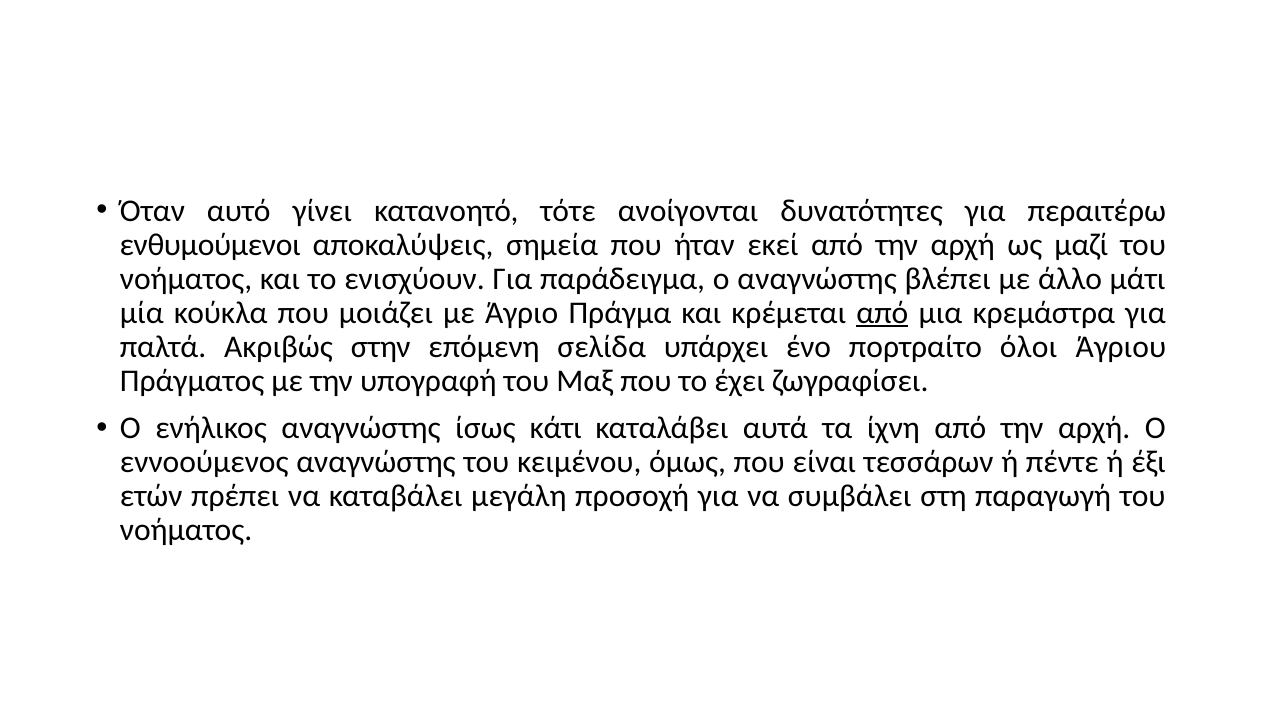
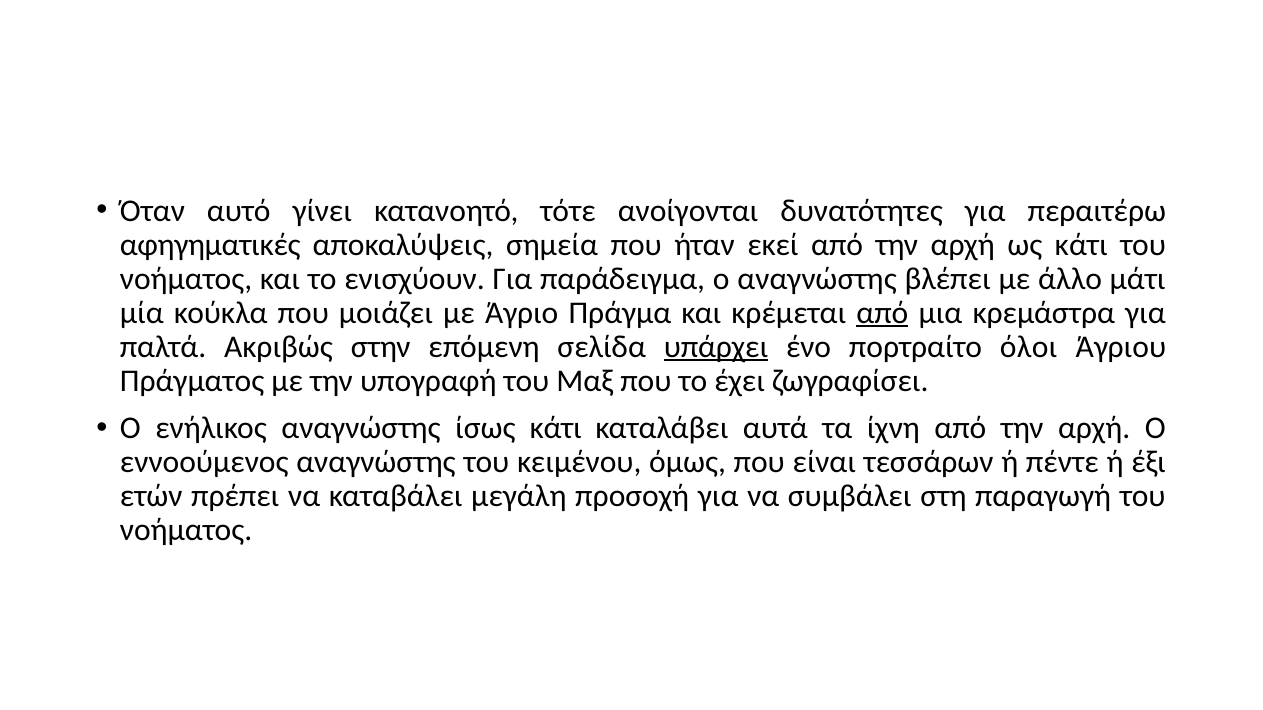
ενθυμούμενοι: ενθυμούμενοι -> αφηγηματικές
ως μαζί: μαζί -> κάτι
υπάρχει underline: none -> present
